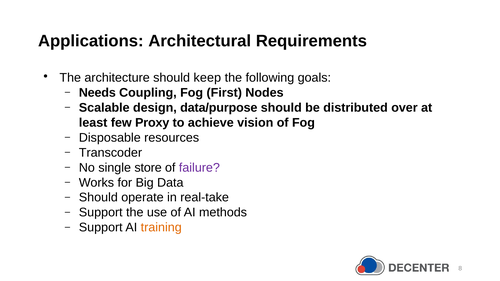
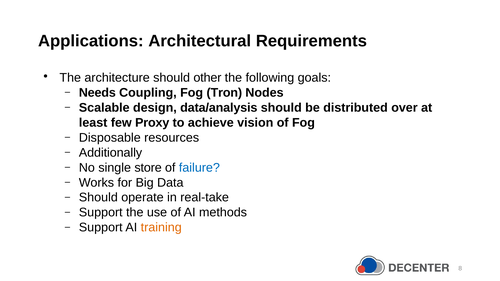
keep: keep -> other
First: First -> Tron
data/purpose: data/purpose -> data/analysis
Transcoder: Transcoder -> Additionally
failure colour: purple -> blue
